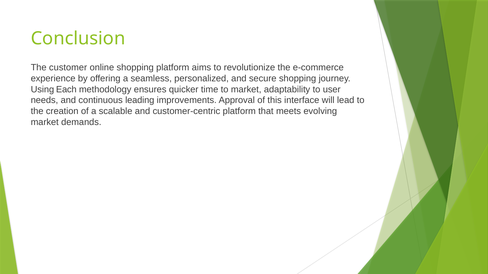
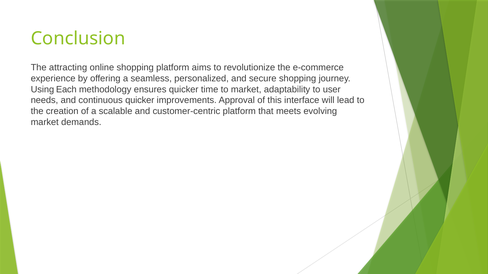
customer: customer -> attracting
continuous leading: leading -> quicker
